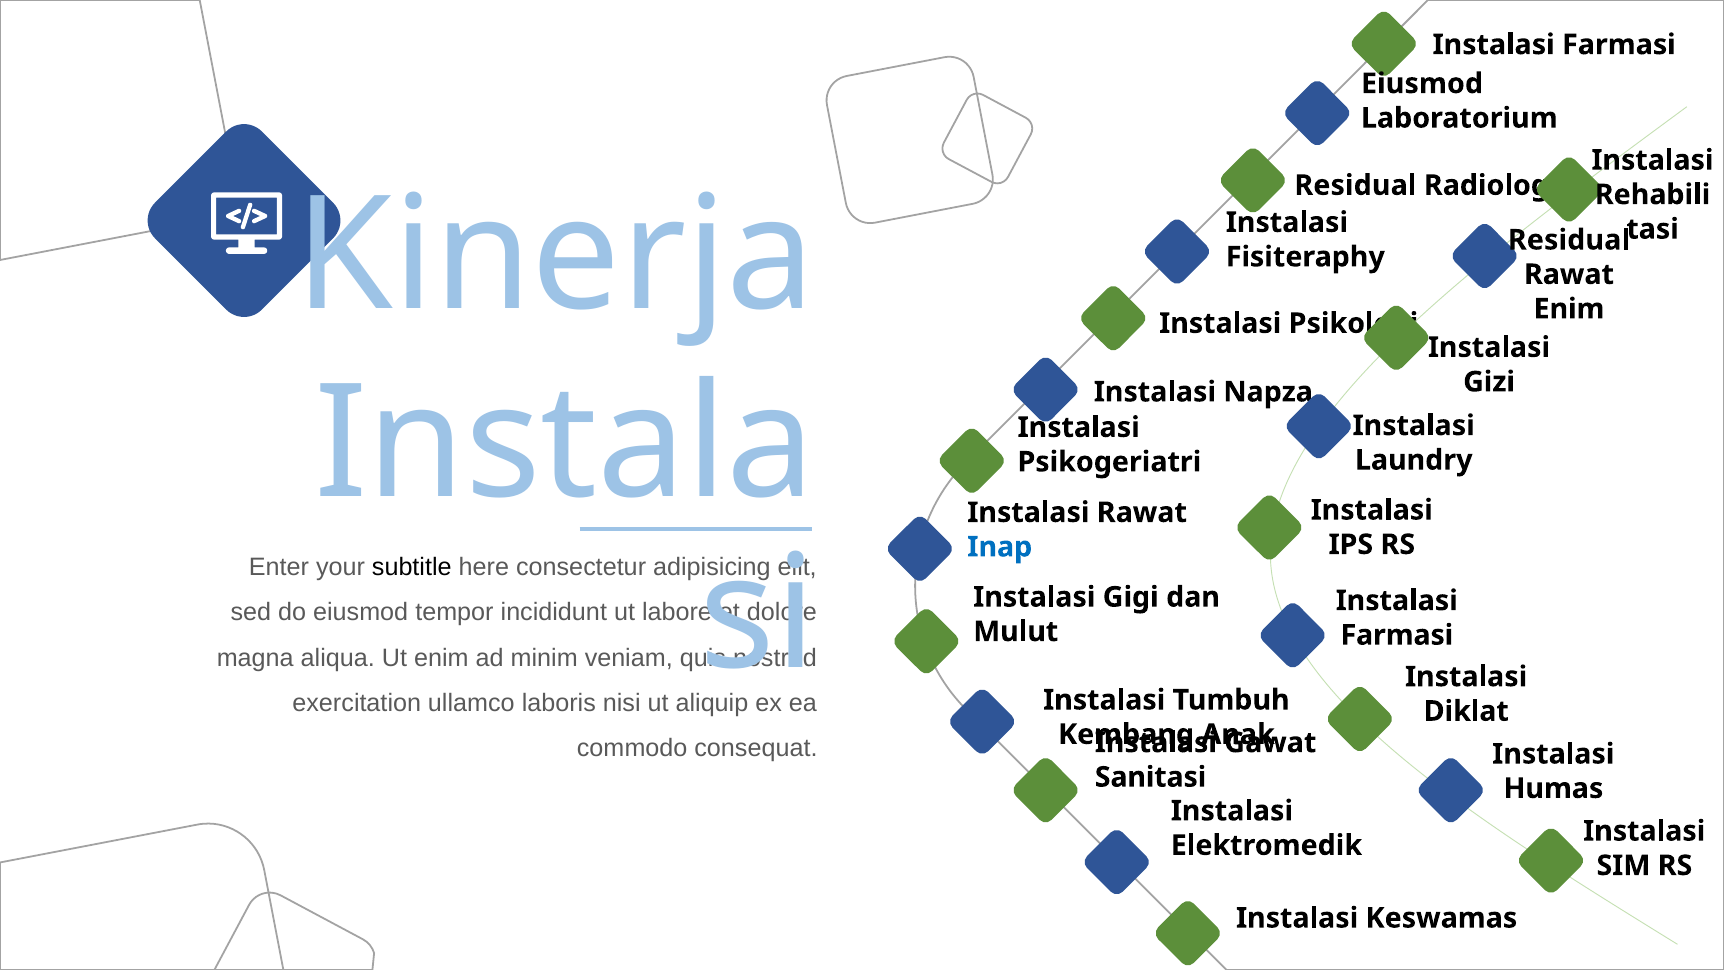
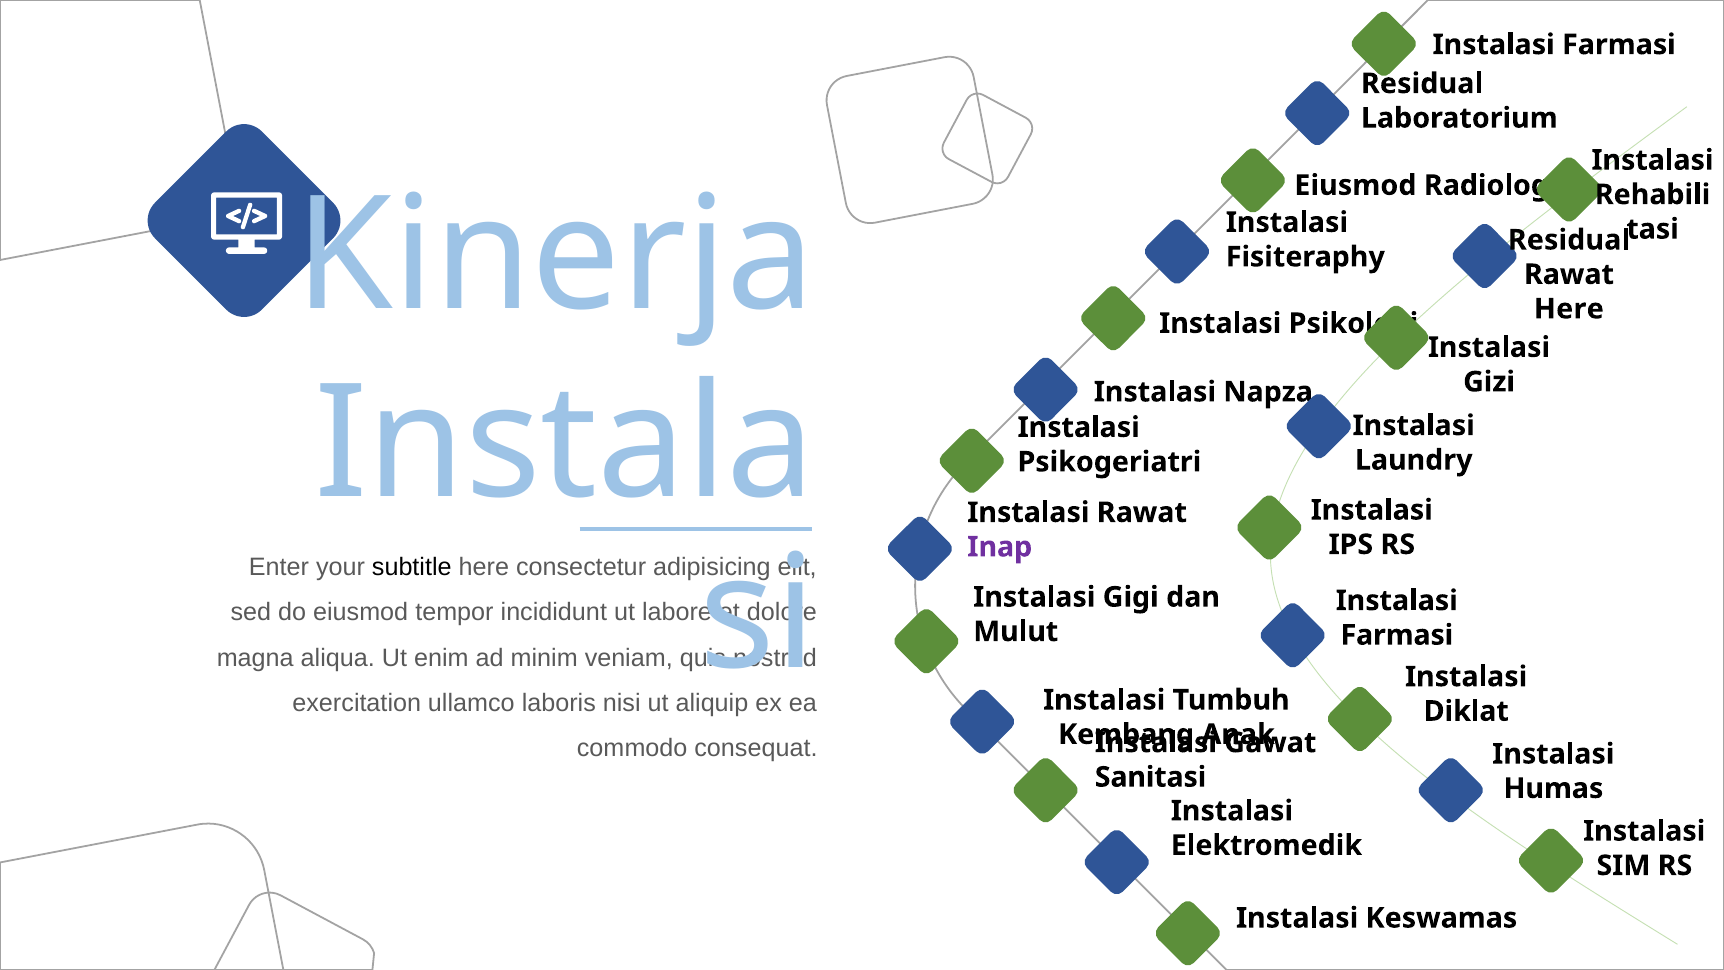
Eiusmod at (1422, 84): Eiusmod -> Residual
Residual at (1355, 185): Residual -> Eiusmod
Enim at (1569, 309): Enim -> Here
Inap colour: blue -> purple
